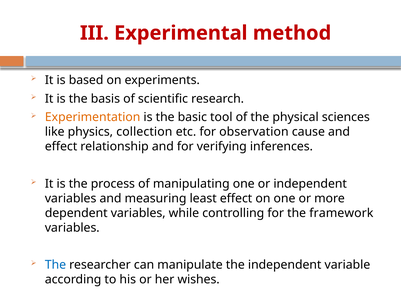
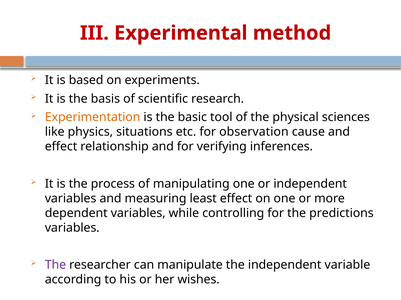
collection: collection -> situations
framework: framework -> predictions
The at (55, 265) colour: blue -> purple
